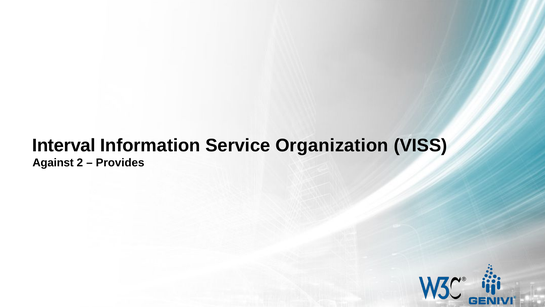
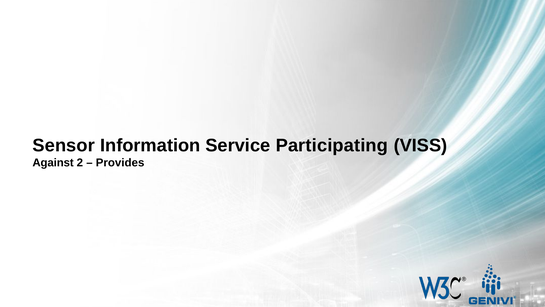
Interval: Interval -> Sensor
Organization: Organization -> Participating
